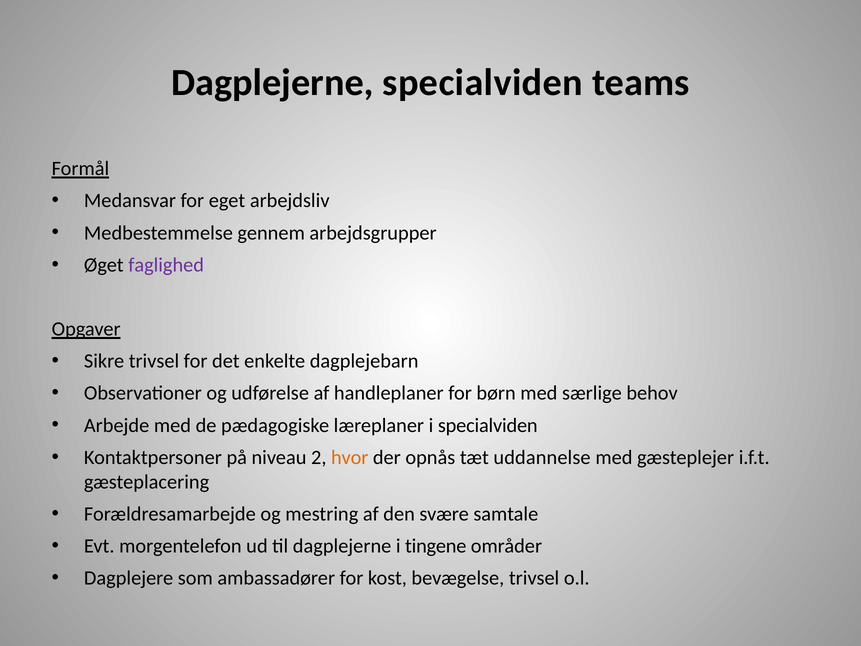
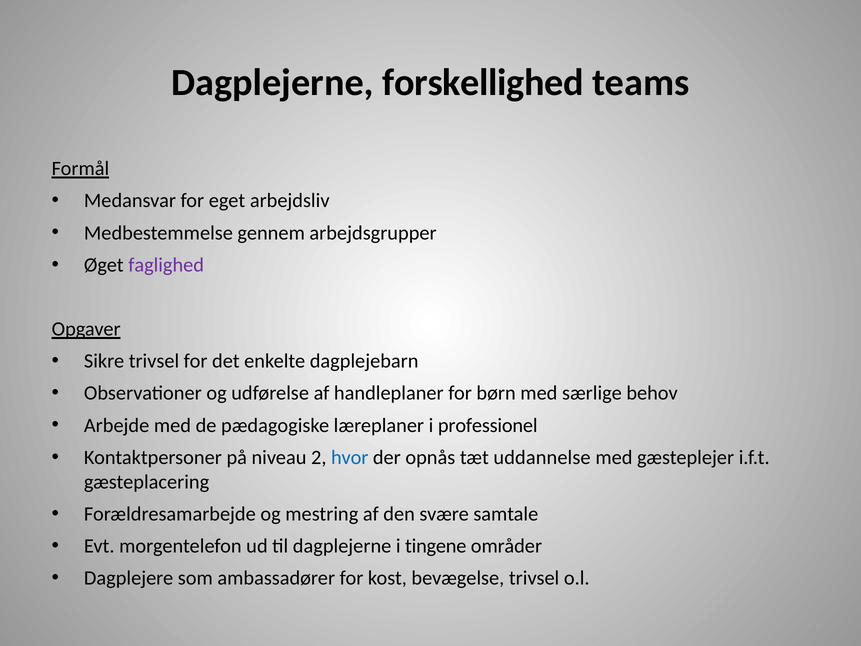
Dagplejerne specialviden: specialviden -> forskellighed
i specialviden: specialviden -> professionel
hvor colour: orange -> blue
